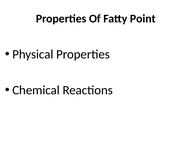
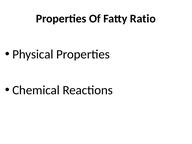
Point: Point -> Ratio
